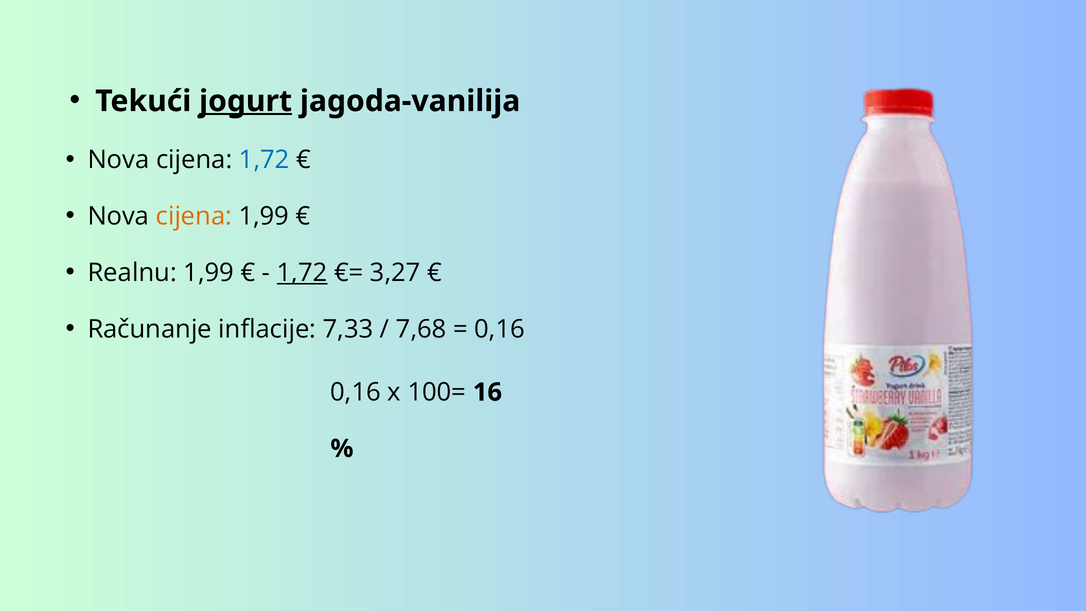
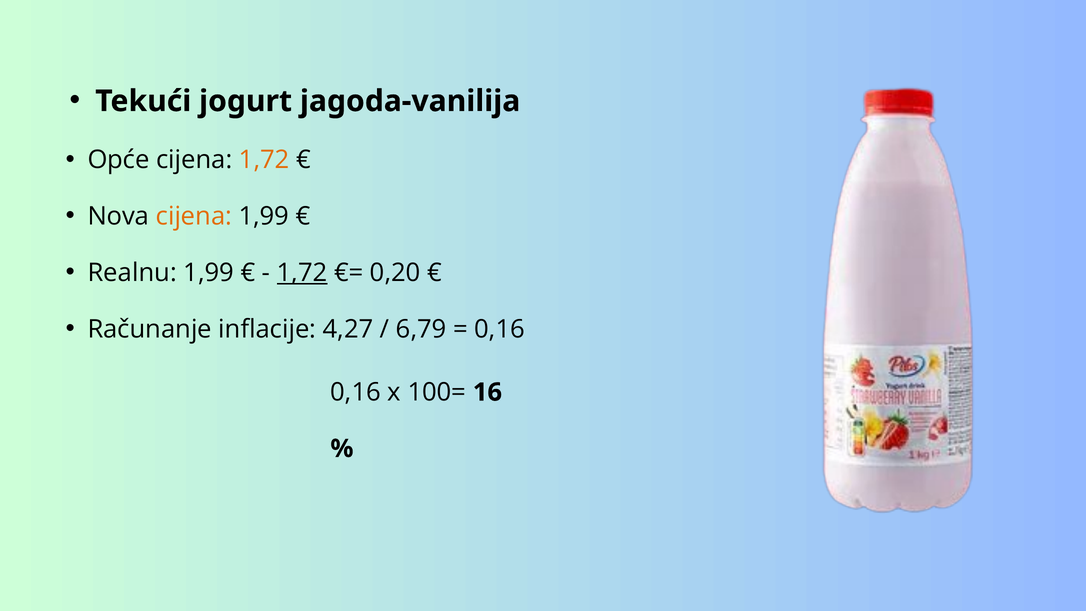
jogurt underline: present -> none
Nova at (118, 160): Nova -> Opće
1,72 at (264, 160) colour: blue -> orange
3,27: 3,27 -> 0,20
7,33: 7,33 -> 4,27
7,68: 7,68 -> 6,79
